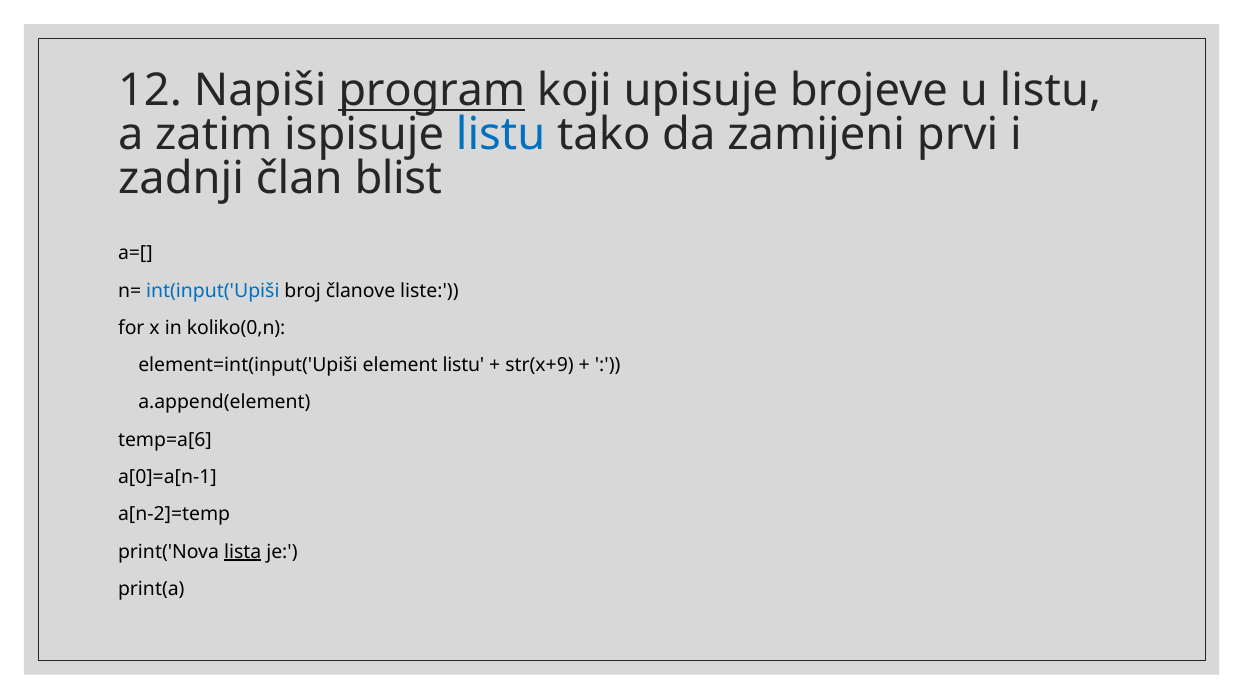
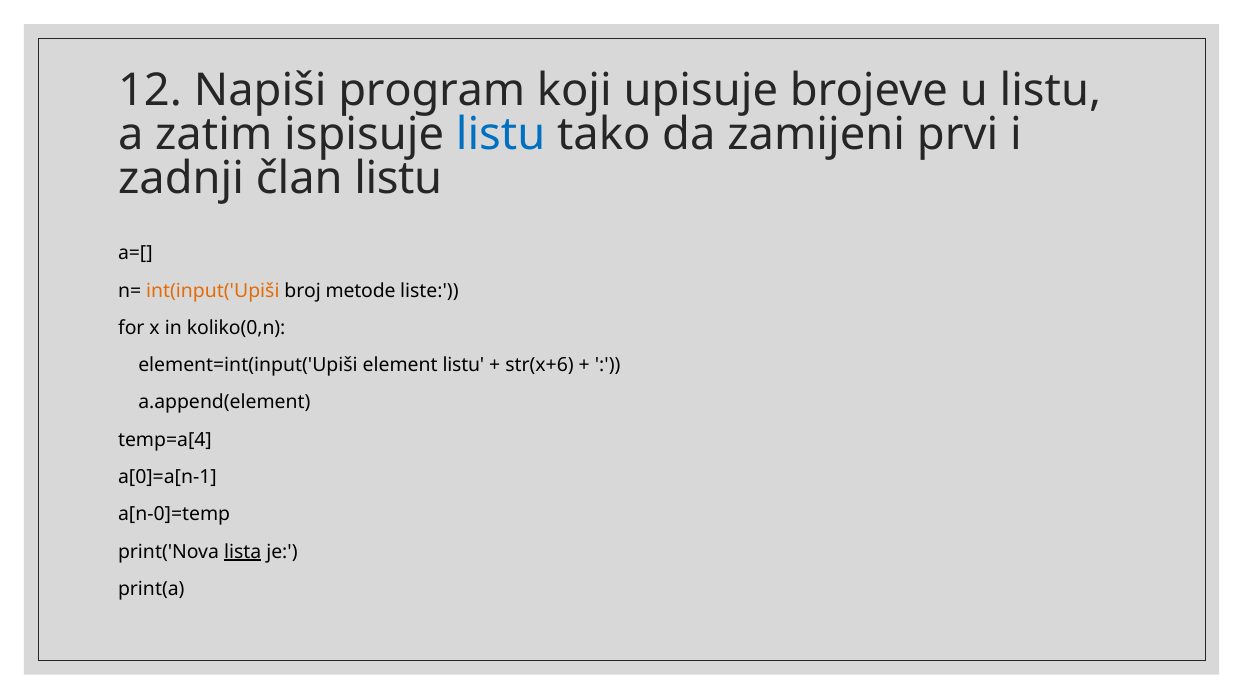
program underline: present -> none
član blist: blist -> listu
int(input('Upiši colour: blue -> orange
članove: članove -> metode
str(x+9: str(x+9 -> str(x+6
temp=a[6: temp=a[6 -> temp=a[4
a[n-2]=temp: a[n-2]=temp -> a[n-0]=temp
